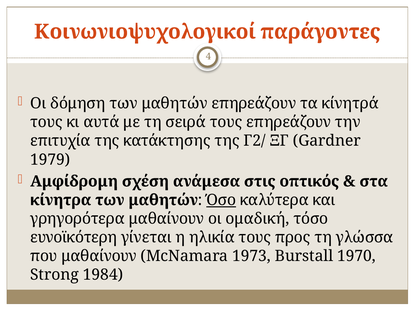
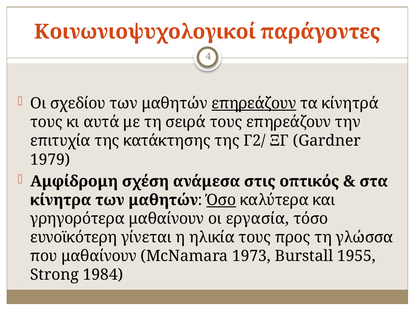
δόμηση: δόμηση -> σχεδίου
επηρεάζουν at (254, 104) underline: none -> present
ομαδική: ομαδική -> εργασία
1970: 1970 -> 1955
